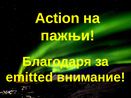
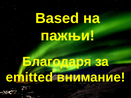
Action: Action -> Based
